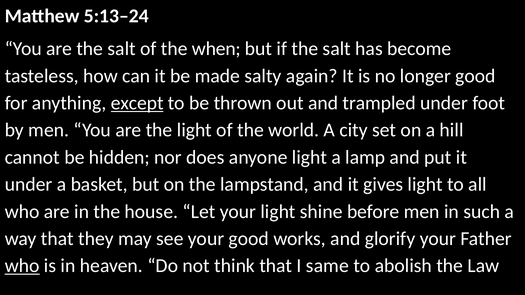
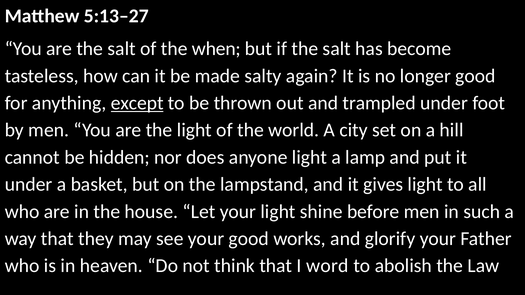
5:13–24: 5:13–24 -> 5:13–27
who at (22, 266) underline: present -> none
same: same -> word
